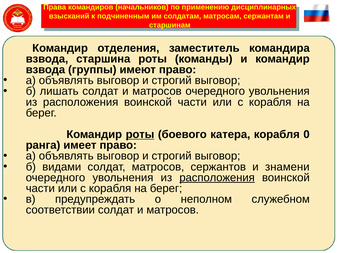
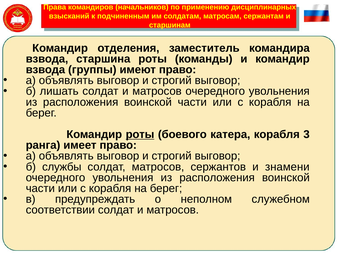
0: 0 -> 3
видами: видами -> службы
расположения at (217, 177) underline: present -> none
